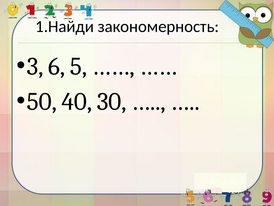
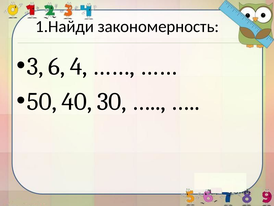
5: 5 -> 4
